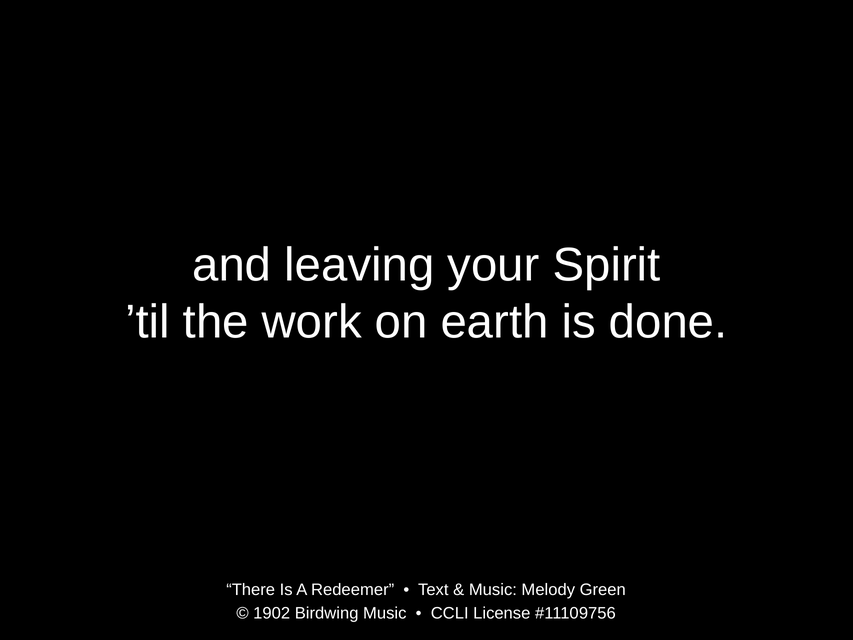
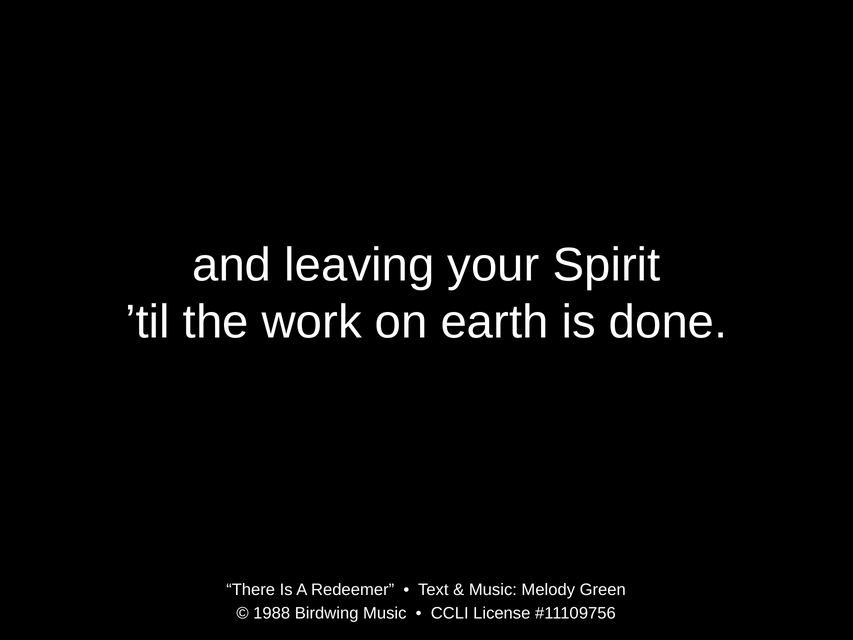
1902: 1902 -> 1988
